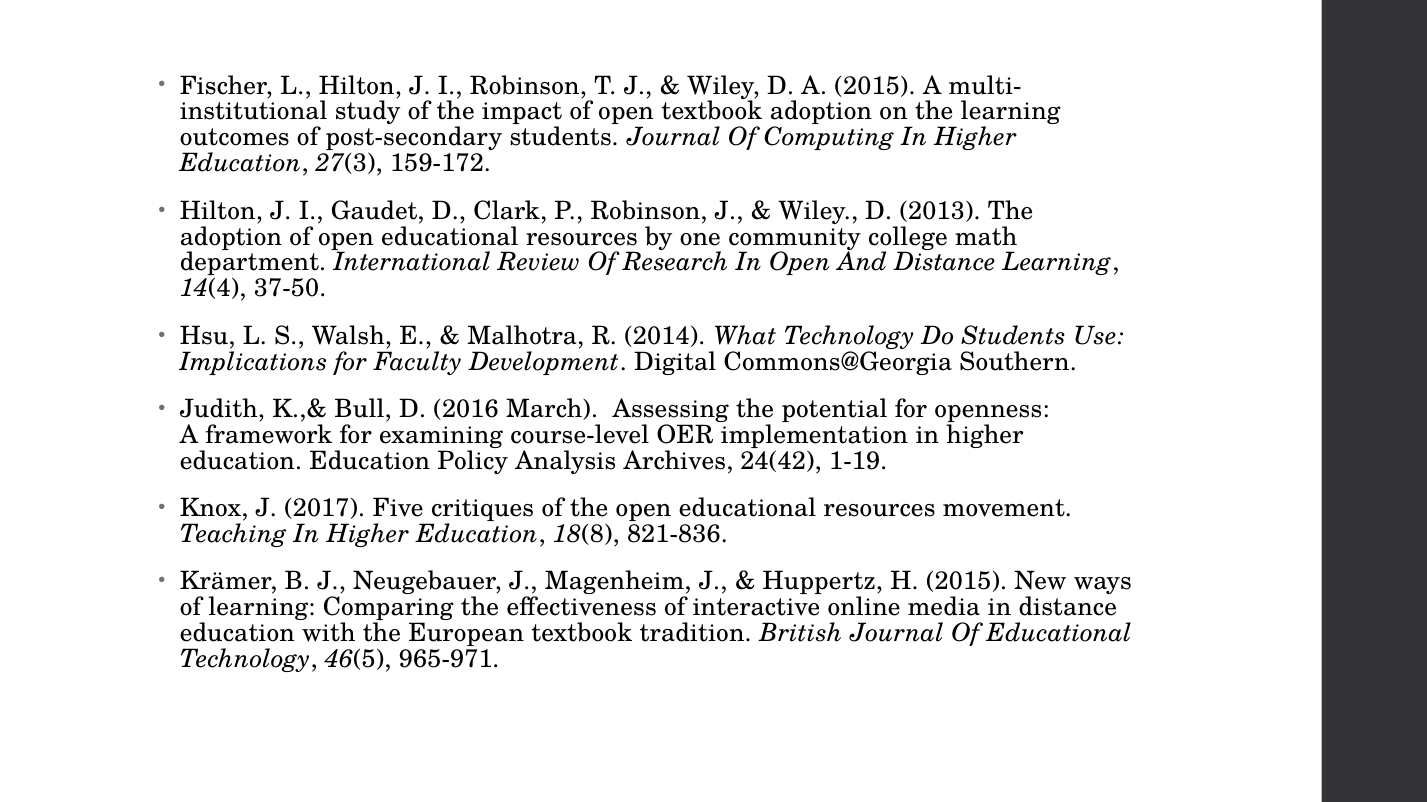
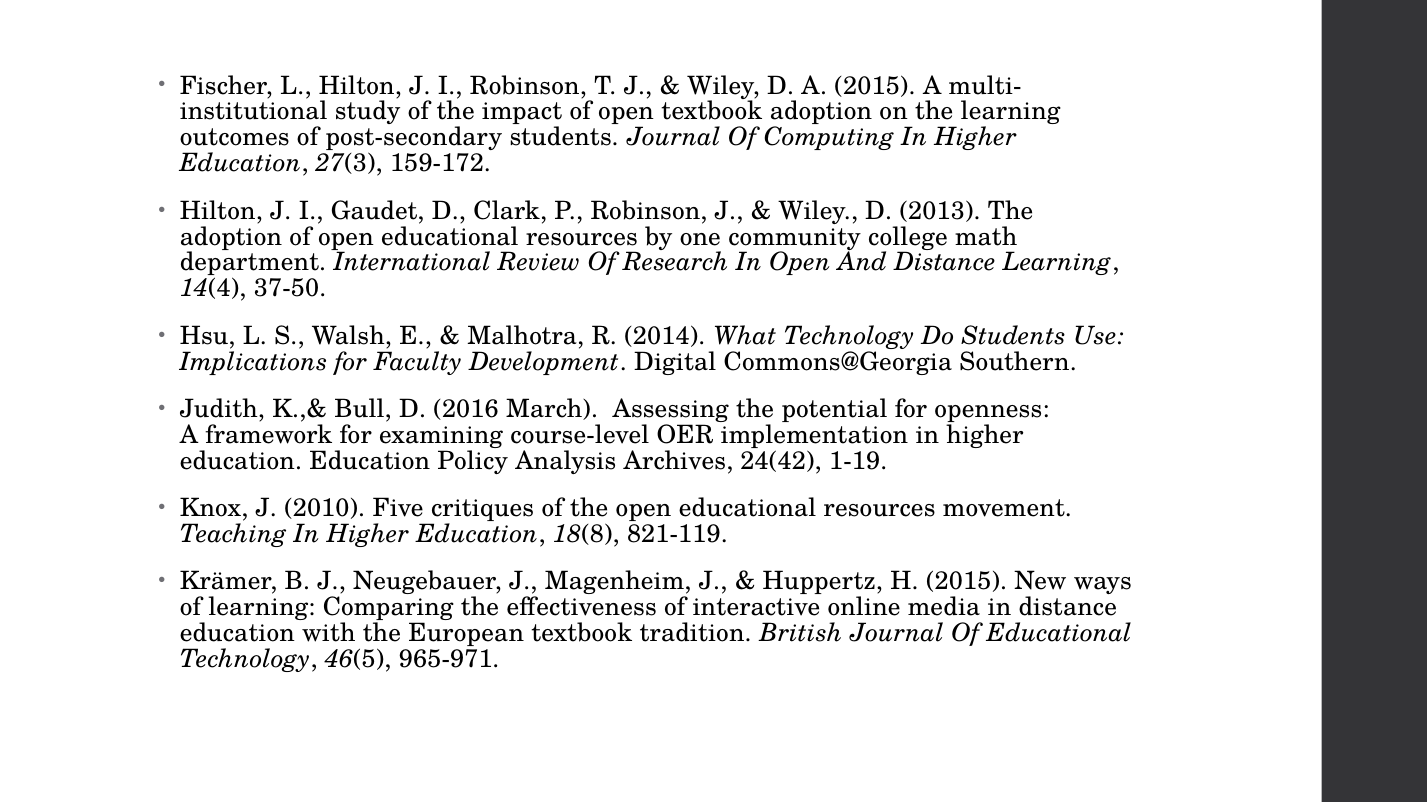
2017: 2017 -> 2010
821-836: 821-836 -> 821-119
